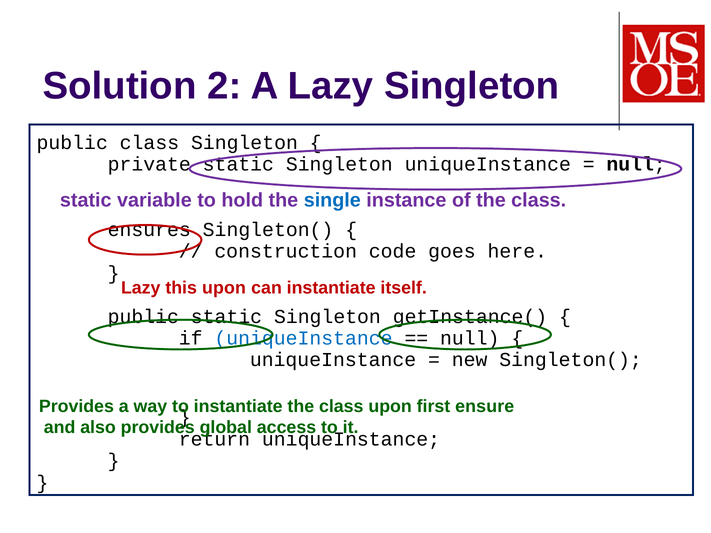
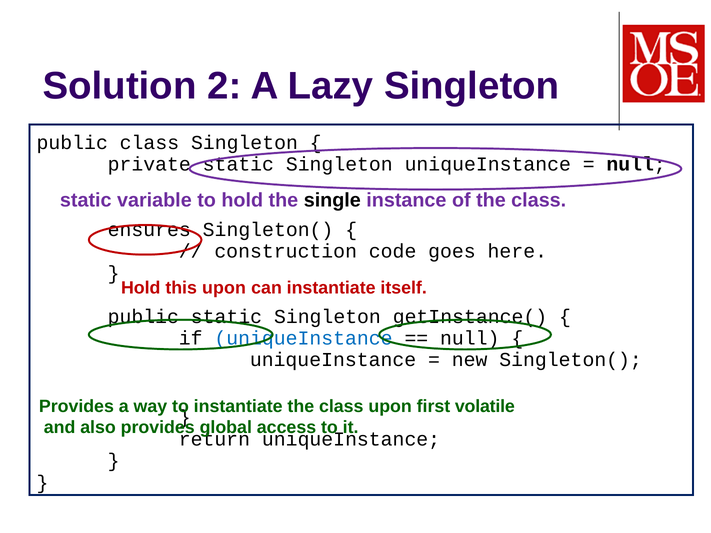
single colour: blue -> black
Lazy at (141, 288): Lazy -> Hold
ensure: ensure -> volatile
